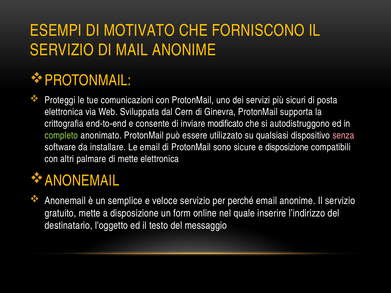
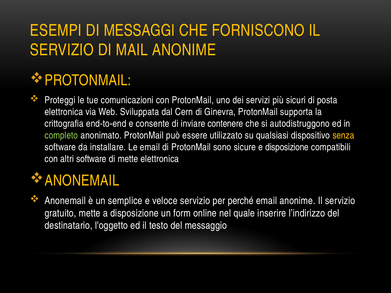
MOTIVATO: MOTIVATO -> MESSAGGI
modificato: modificato -> contenere
senza colour: pink -> yellow
altri palmare: palmare -> software
